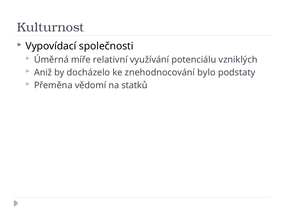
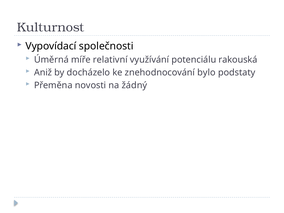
vzniklých: vzniklých -> rakouská
vědomí: vědomí -> novosti
statků: statků -> žádný
